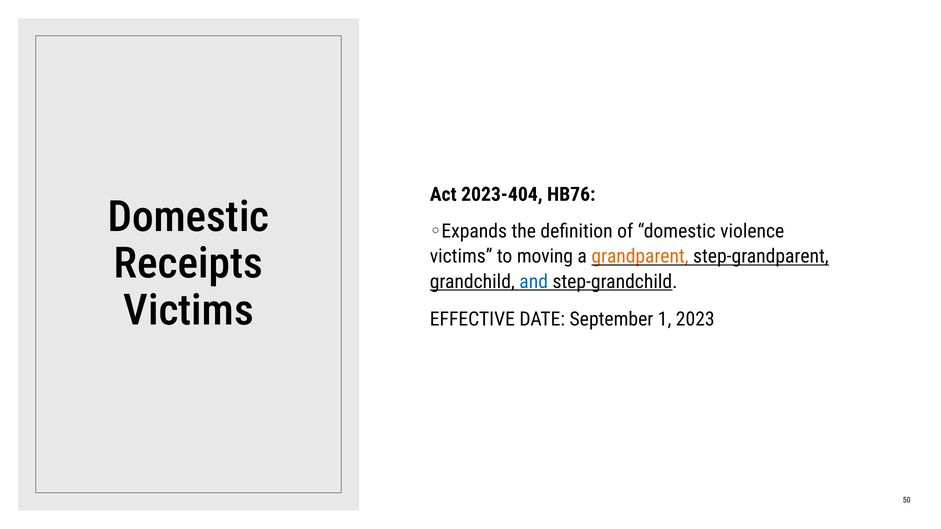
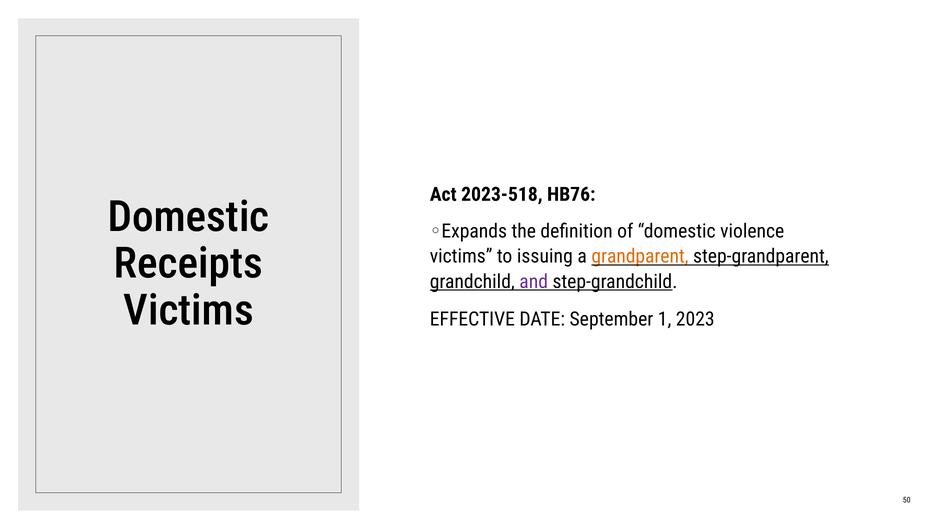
2023-404: 2023-404 -> 2023-518
moving: moving -> issuing
and colour: blue -> purple
